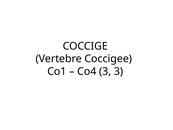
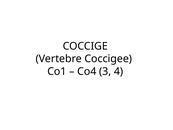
3 3: 3 -> 4
